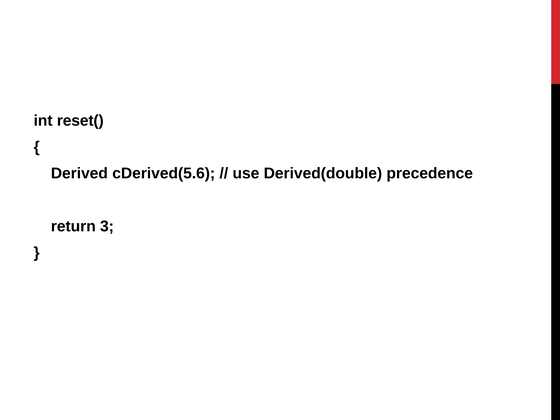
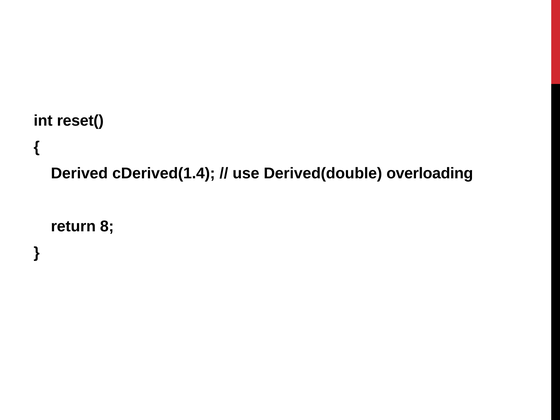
cDerived(5.6: cDerived(5.6 -> cDerived(1.4
precedence: precedence -> overloading
3: 3 -> 8
